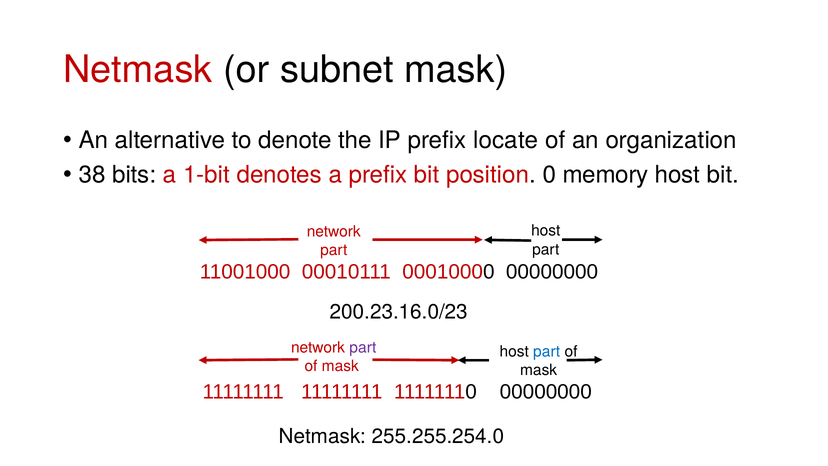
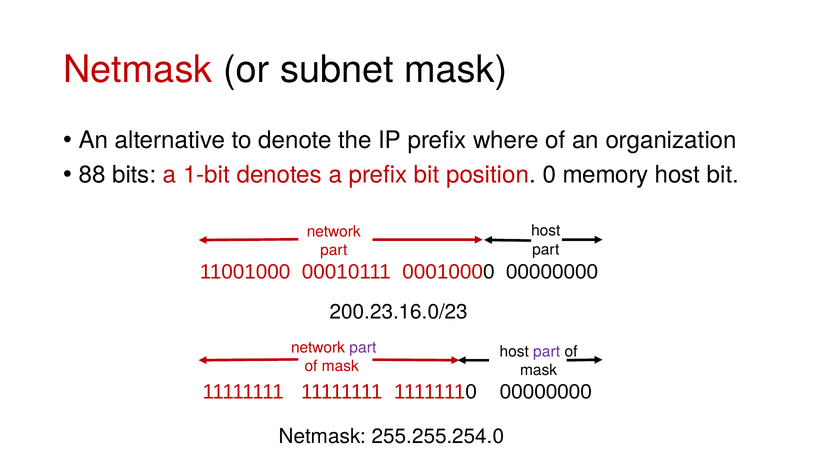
locate: locate -> where
38: 38 -> 88
part at (547, 351) colour: blue -> purple
